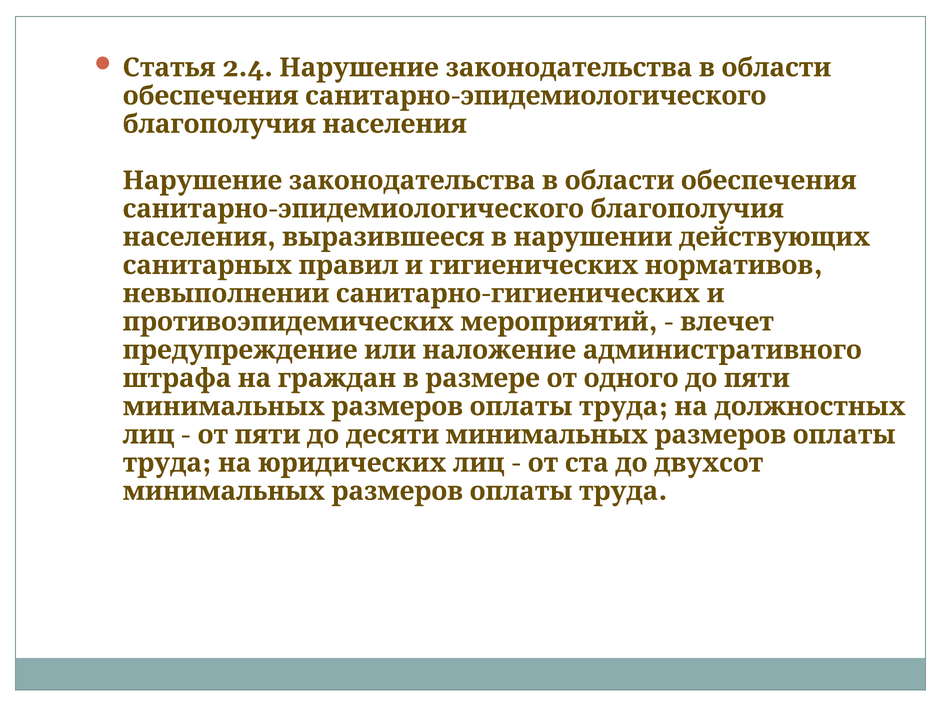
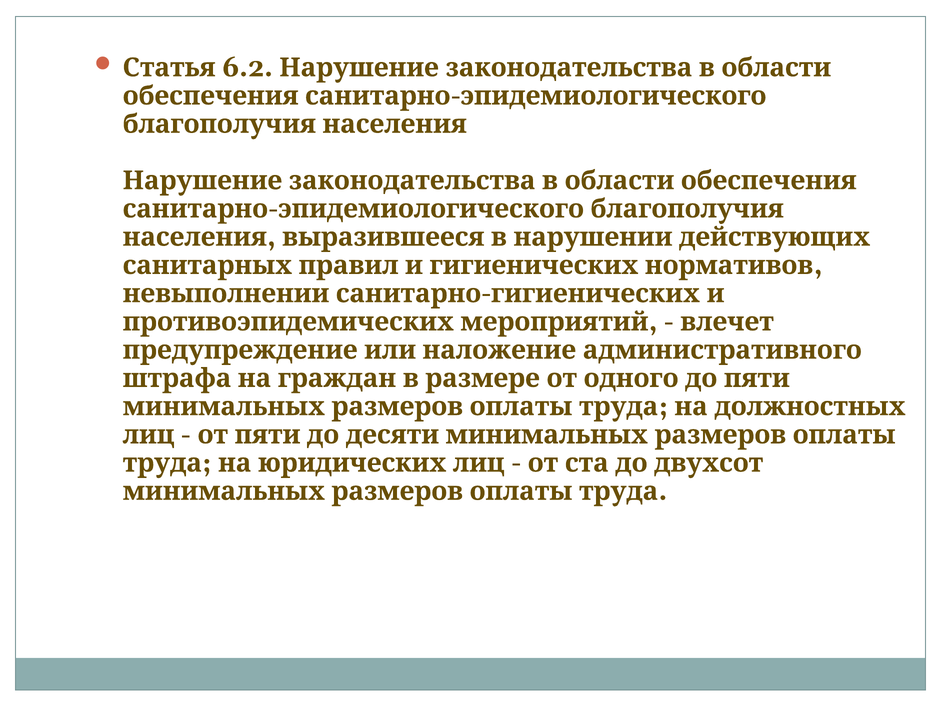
2.4: 2.4 -> 6.2
